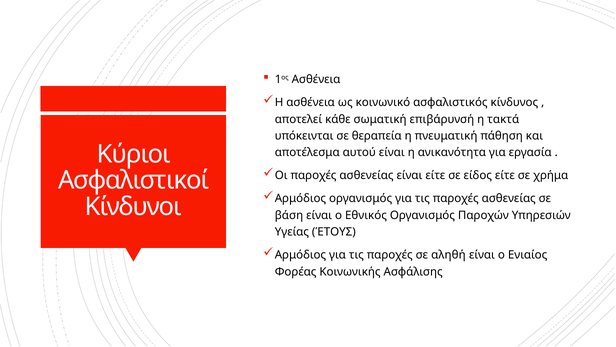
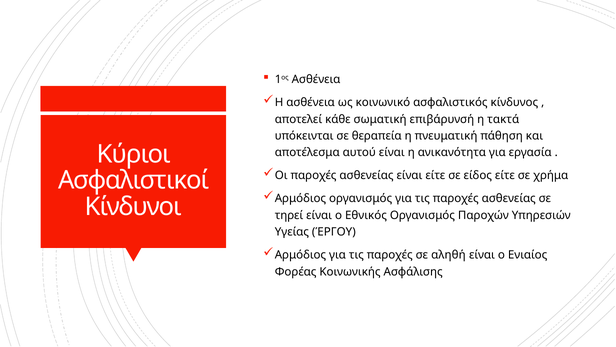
βάση: βάση -> τηρεί
ΈΤΟΥΣ: ΈΤΟΥΣ -> ΈΡΓΟΥ
